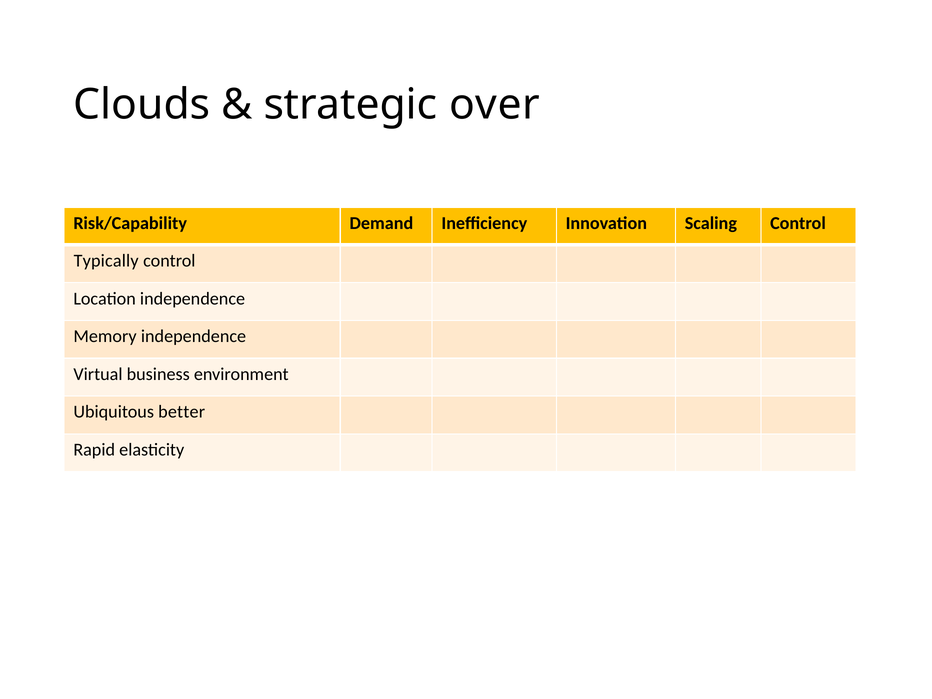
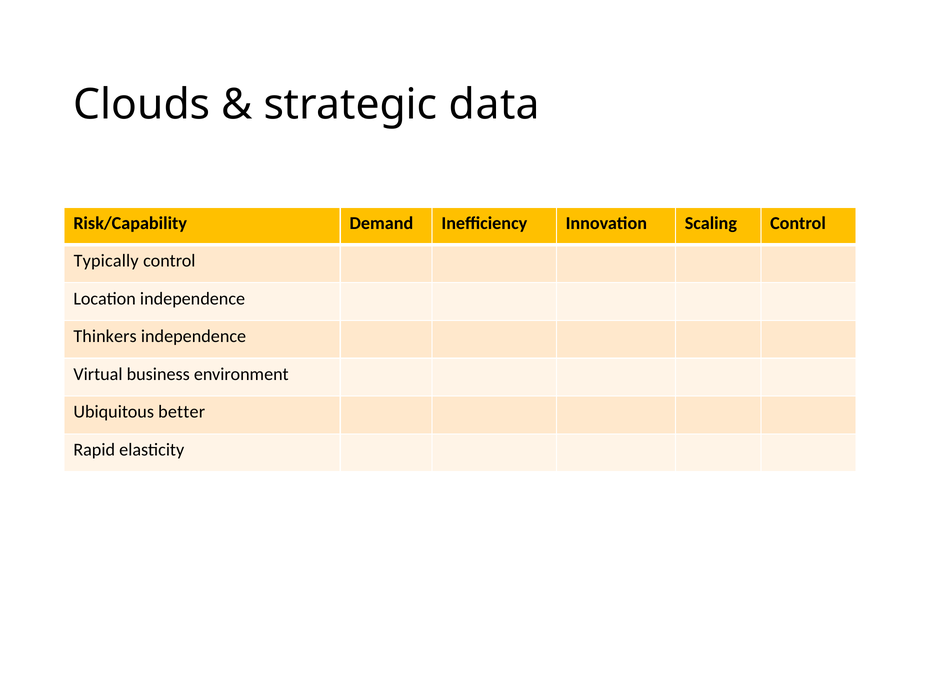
over: over -> data
Memory: Memory -> Thinkers
